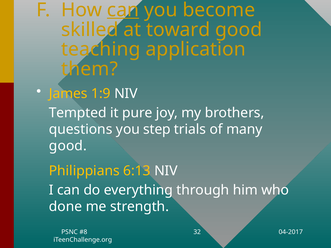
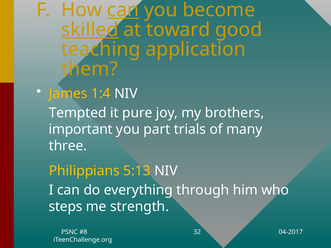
skilled underline: none -> present
1:9: 1:9 -> 1:4
questions: questions -> important
step: step -> part
good at (68, 146): good -> three
6:13: 6:13 -> 5:13
done: done -> steps
